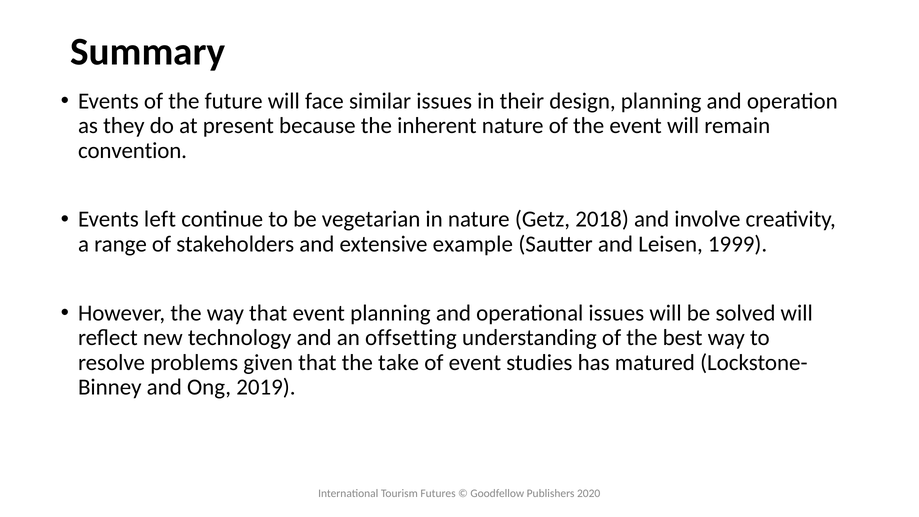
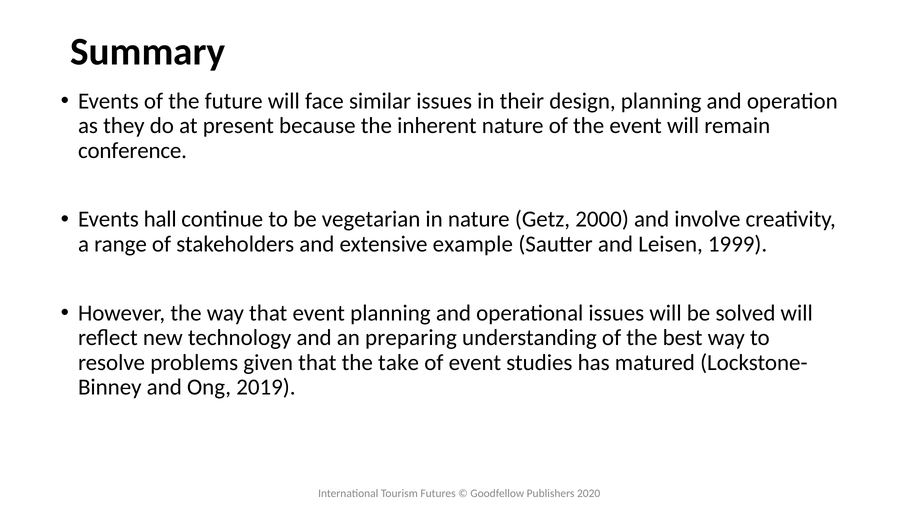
convention: convention -> conference
left: left -> hall
2018: 2018 -> 2000
offsetting: offsetting -> preparing
